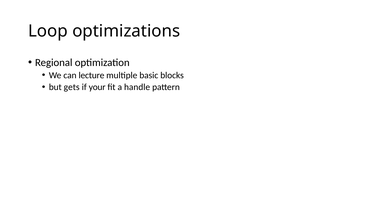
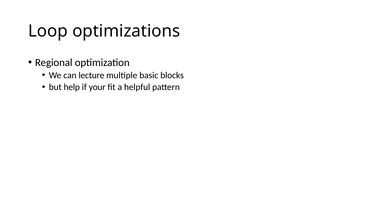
gets: gets -> help
handle: handle -> helpful
